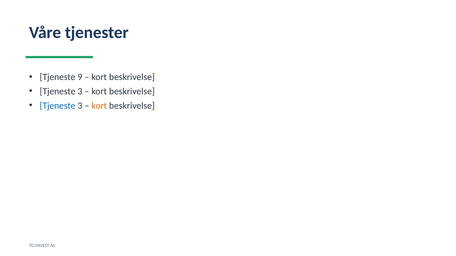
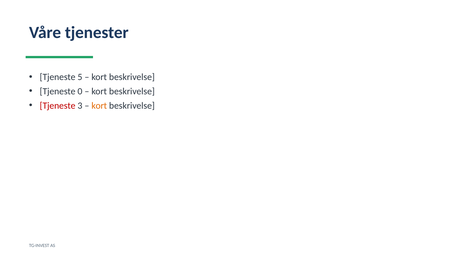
9: 9 -> 5
3 at (80, 91): 3 -> 0
Tjeneste at (58, 106) colour: blue -> red
